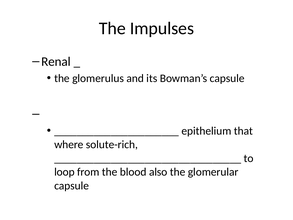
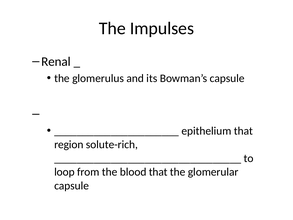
where: where -> region
blood also: also -> that
